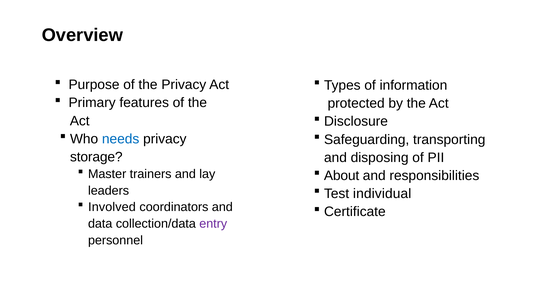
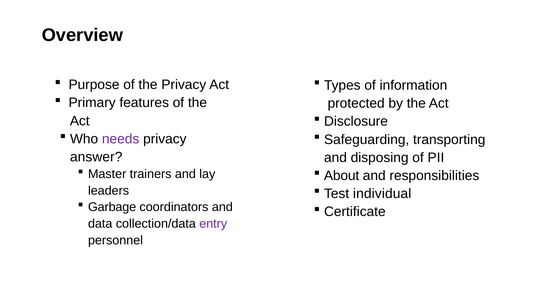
needs colour: blue -> purple
storage: storage -> answer
Involved: Involved -> Garbage
